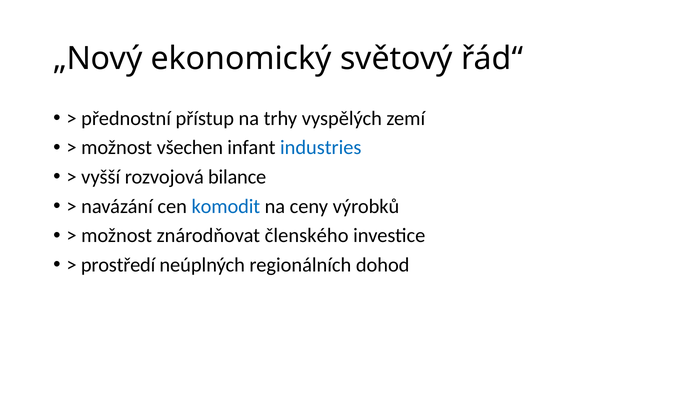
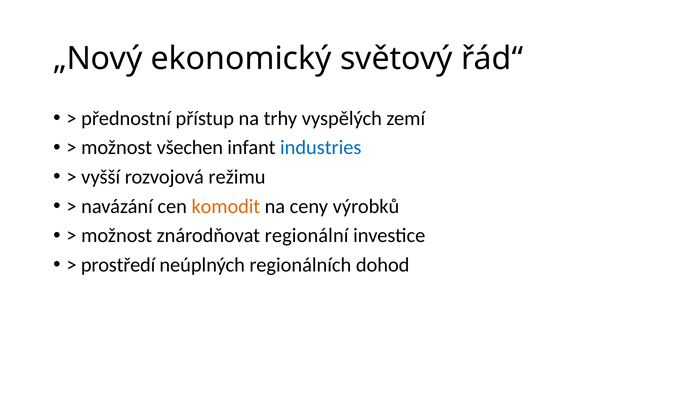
bilance: bilance -> režimu
komodit colour: blue -> orange
členského: členského -> regionální
